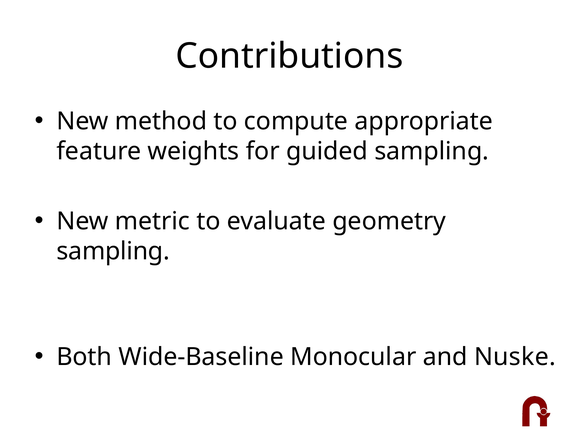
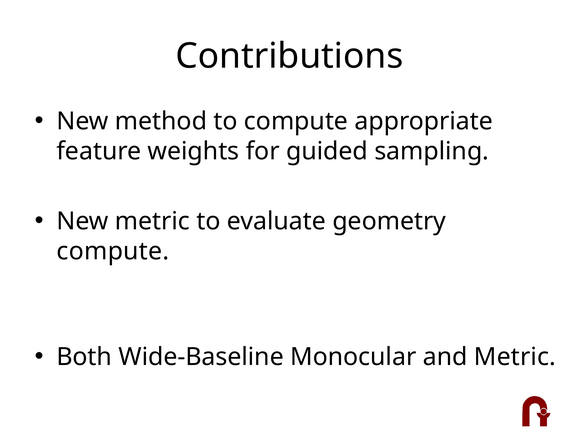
sampling at (113, 251): sampling -> compute
and Nuske: Nuske -> Metric
